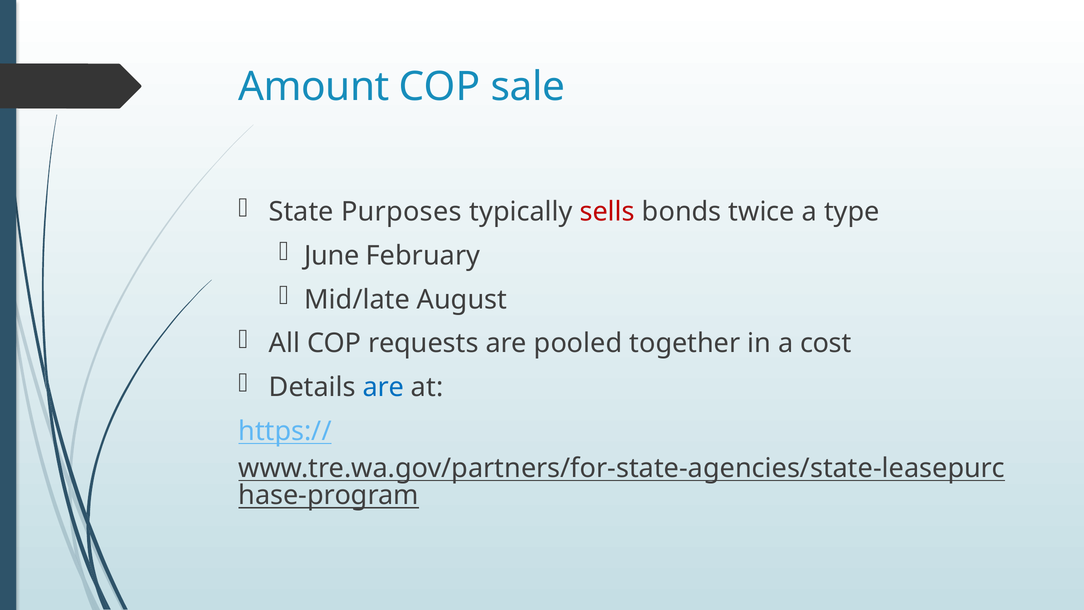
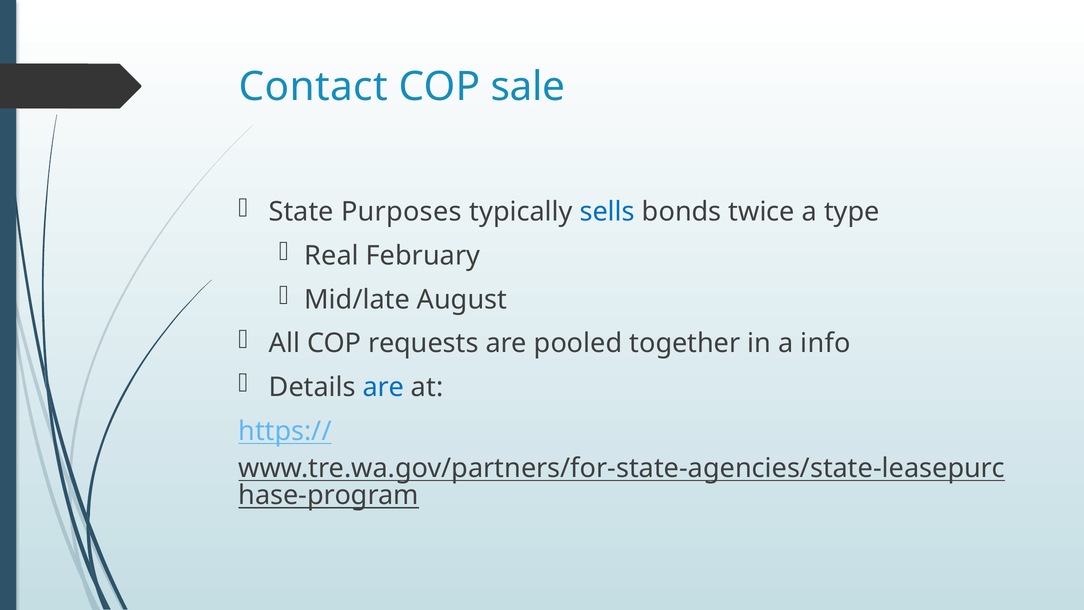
Amount: Amount -> Contact
sells colour: red -> blue
June: June -> Real
cost: cost -> info
